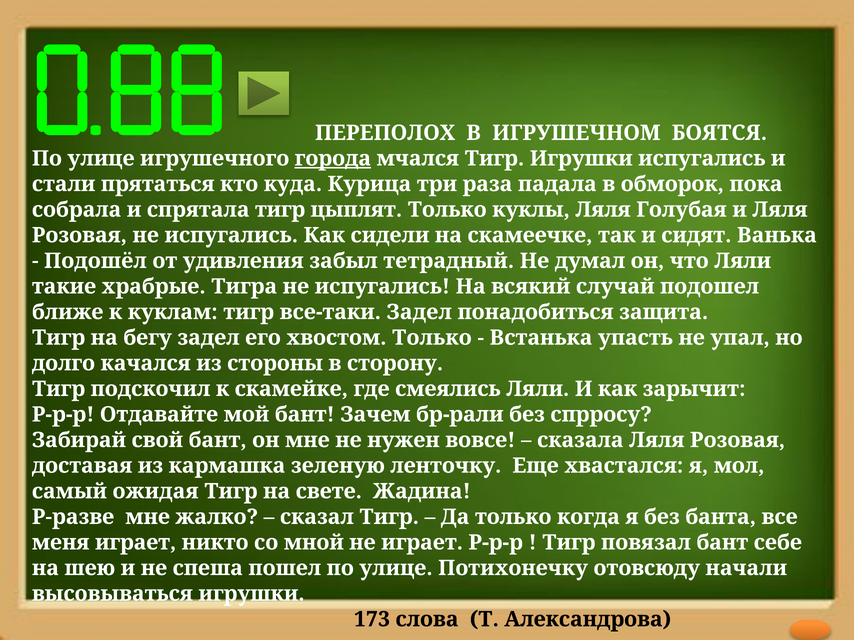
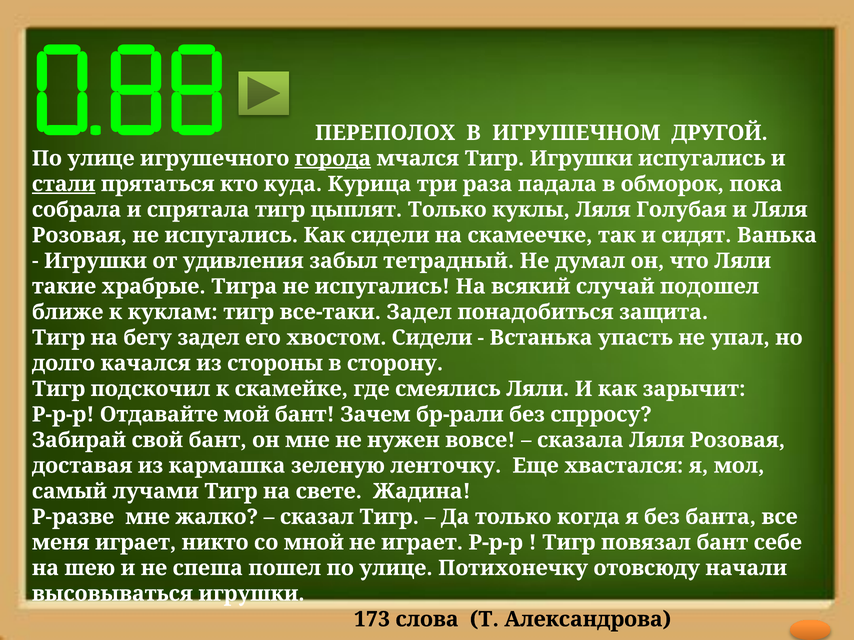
БОЯТСЯ: БОЯТСЯ -> ДРУГОЙ
стали underline: none -> present
Подошёл at (95, 261): Подошёл -> Игрушки
хвостом Только: Только -> Сидели
ожидая: ожидая -> лучами
